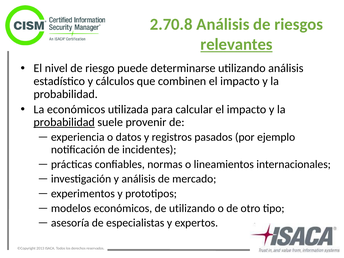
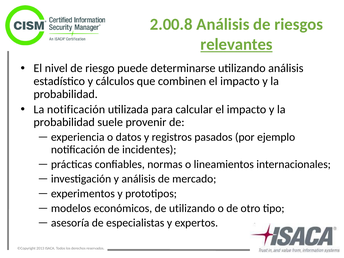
2.70.8: 2.70.8 -> 2.00.8
La económicos: económicos -> notificación
probabilidad at (64, 122) underline: present -> none
